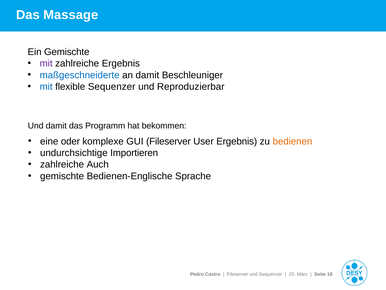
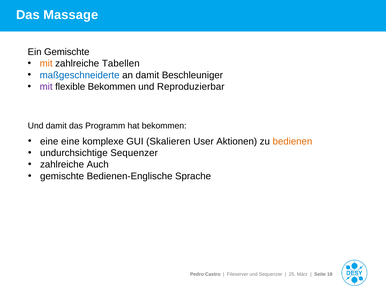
mit at (46, 63) colour: purple -> orange
zahlreiche Ergebnis: Ergebnis -> Tabellen
mit at (46, 87) colour: blue -> purple
flexible Sequenzer: Sequenzer -> Bekommen
eine oder: oder -> eine
GUI Fileserver: Fileserver -> Skalieren
User Ergebnis: Ergebnis -> Aktionen
undurchsichtige Importieren: Importieren -> Sequenzer
